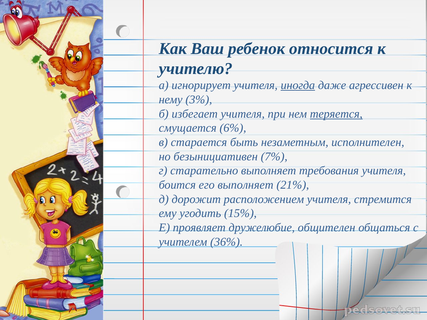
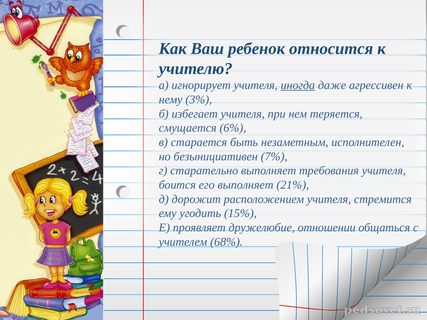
теряется underline: present -> none
общителен: общителен -> отношении
36%: 36% -> 68%
